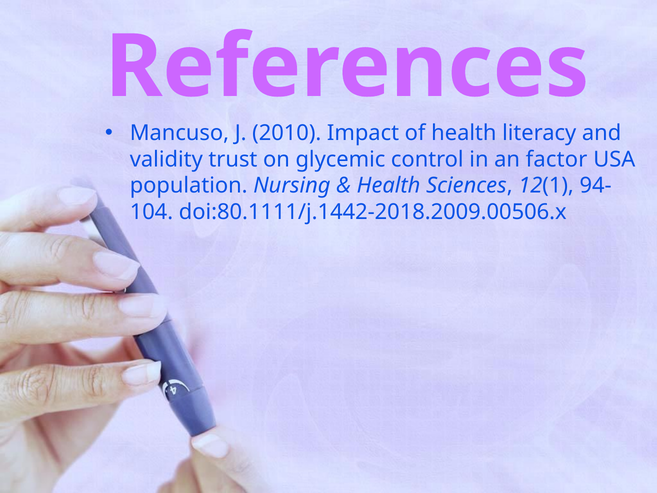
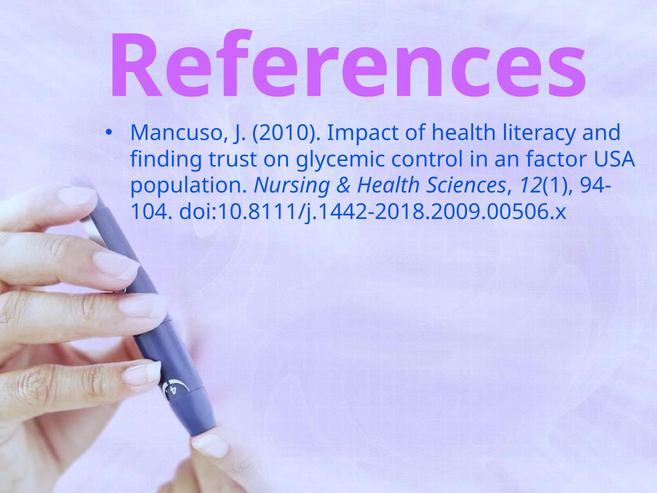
validity: validity -> finding
doi:80.1111/j.1442-2018.2009.00506.x: doi:80.1111/j.1442-2018.2009.00506.x -> doi:10.8111/j.1442-2018.2009.00506.x
